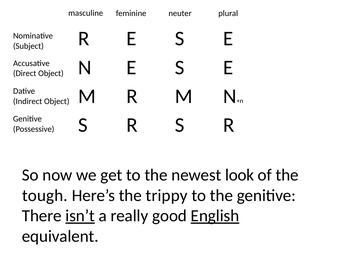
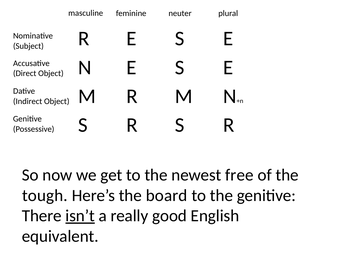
look: look -> free
trippy: trippy -> board
English underline: present -> none
